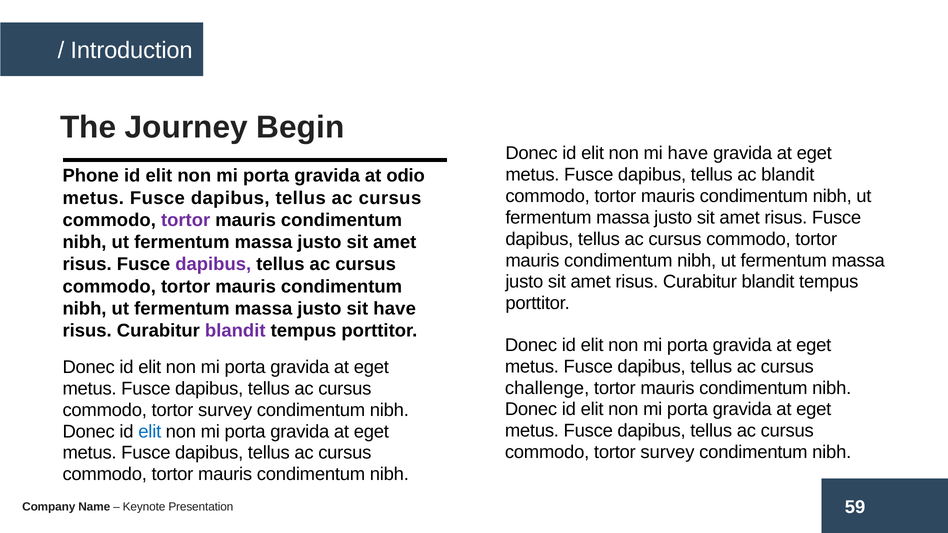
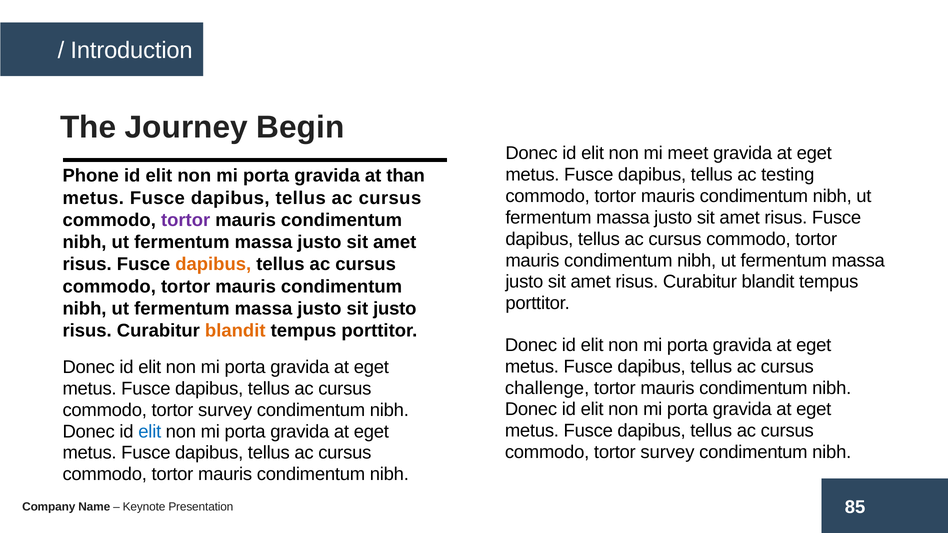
mi have: have -> meet
ac blandit: blandit -> testing
odio: odio -> than
dapibus at (213, 264) colour: purple -> orange
sit have: have -> justo
blandit at (235, 331) colour: purple -> orange
59: 59 -> 85
